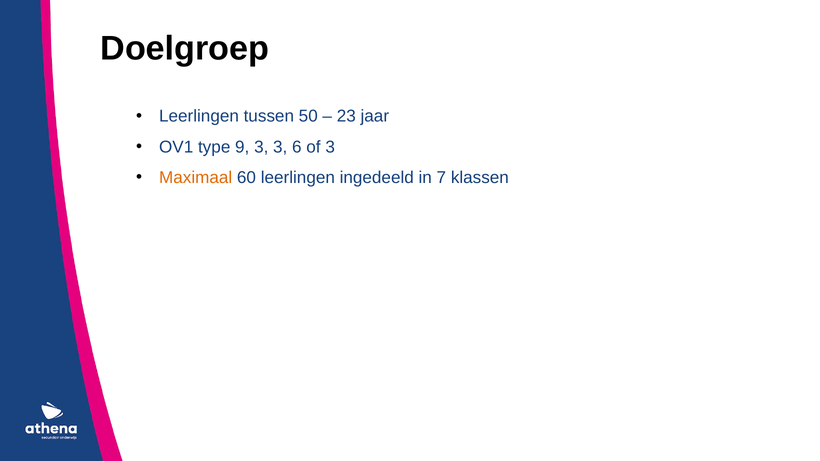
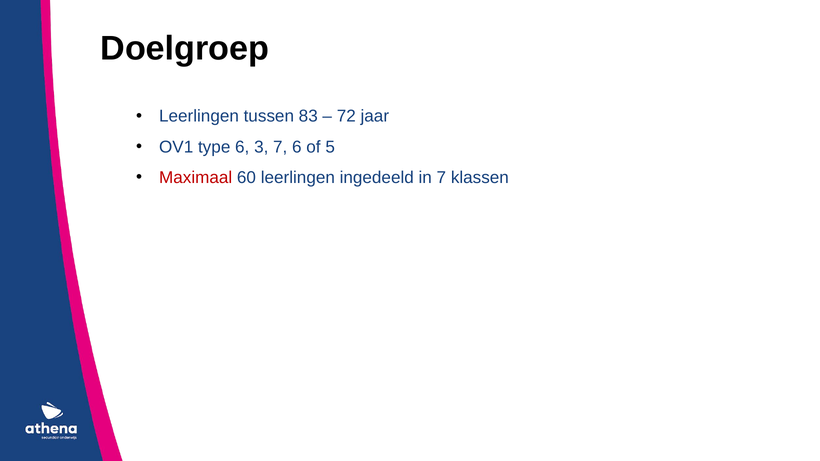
50: 50 -> 83
23: 23 -> 72
type 9: 9 -> 6
3 3: 3 -> 7
of 3: 3 -> 5
Maximaal colour: orange -> red
